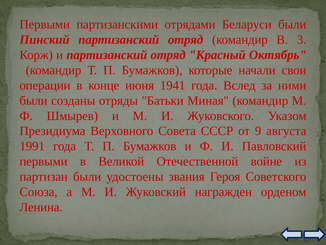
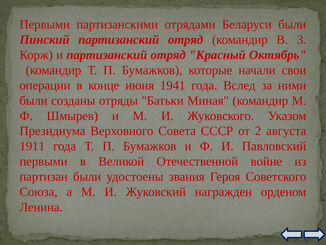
9: 9 -> 2
1991: 1991 -> 1911
